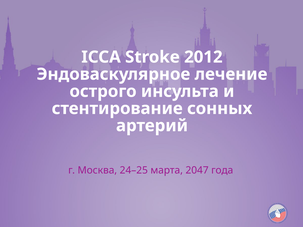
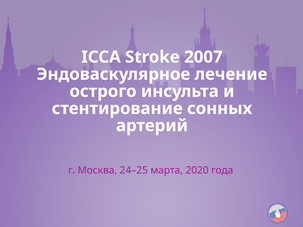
2012: 2012 -> 2007
2047: 2047 -> 2020
